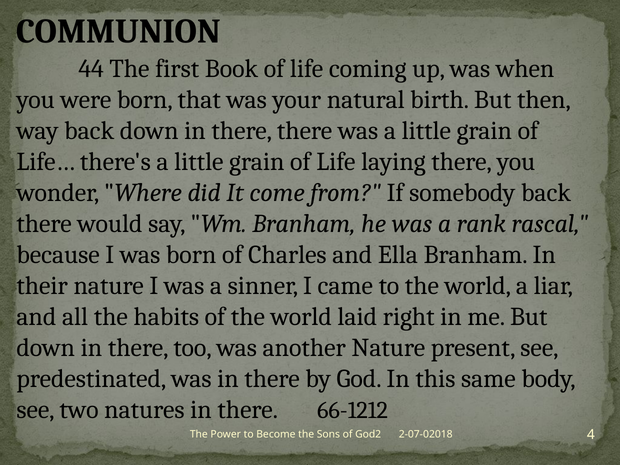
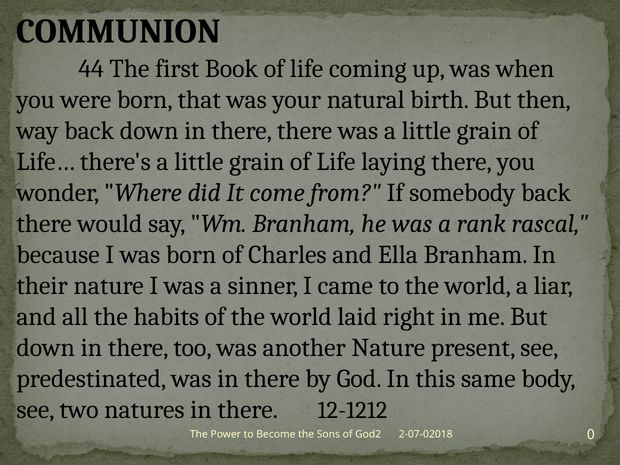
66-1212: 66-1212 -> 12-1212
4: 4 -> 0
